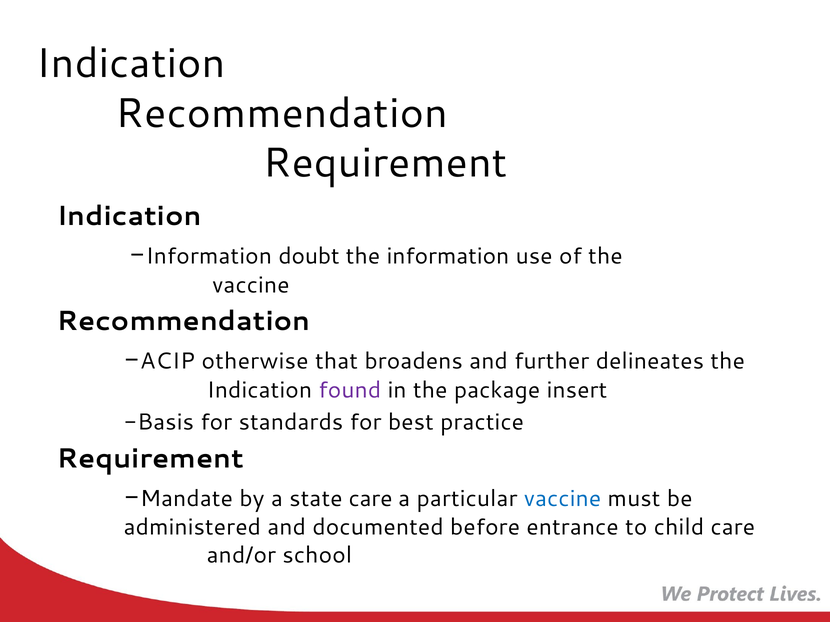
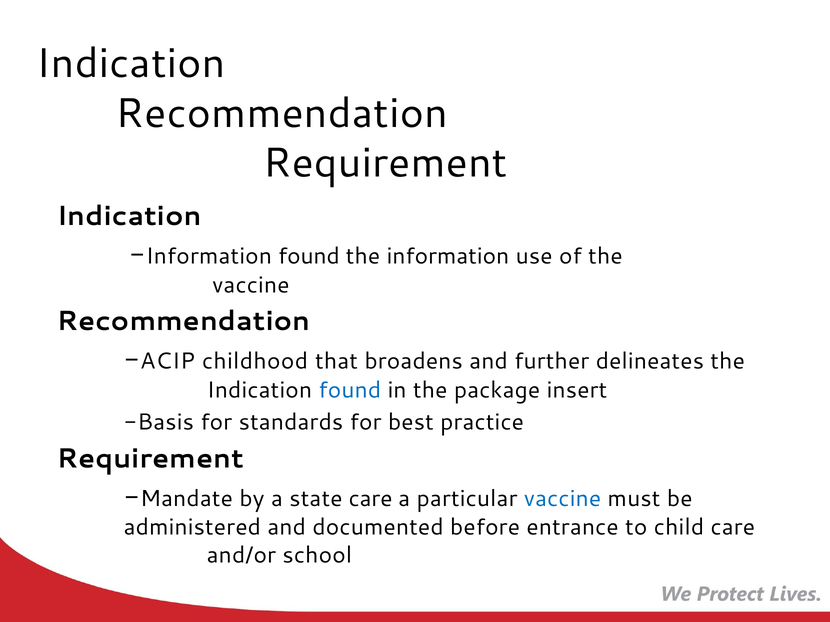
Information doubt: doubt -> found
otherwise: otherwise -> childhood
found at (350, 390) colour: purple -> blue
